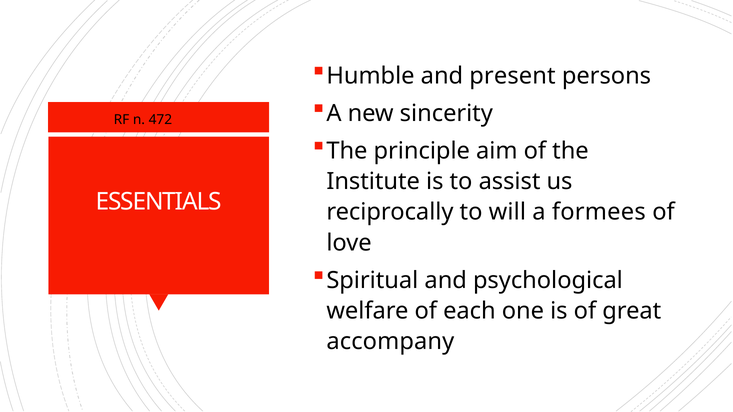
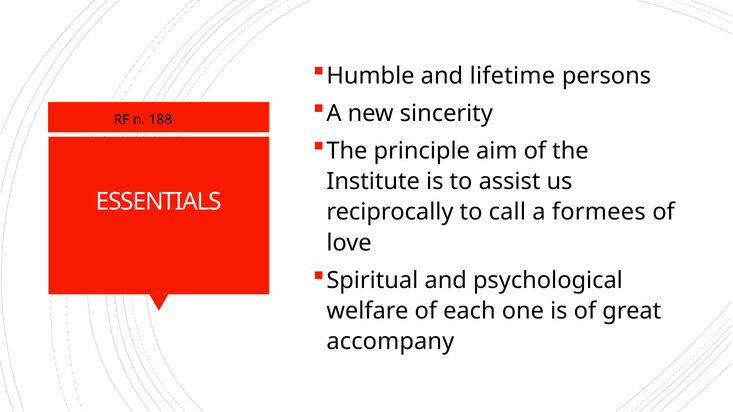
present: present -> lifetime
472: 472 -> 188
will: will -> call
